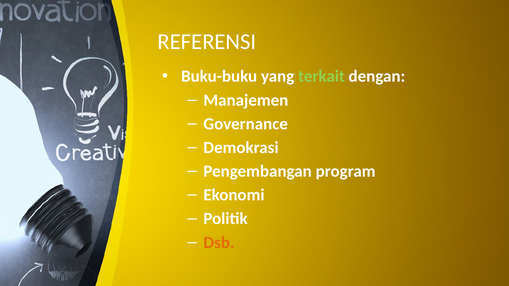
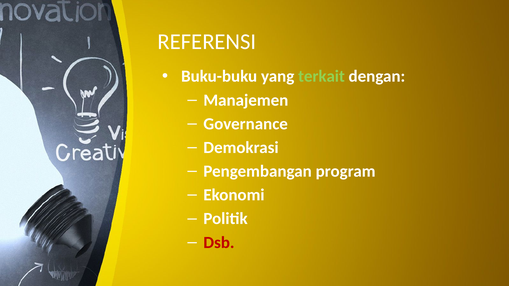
Dsb colour: orange -> red
